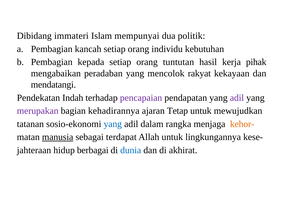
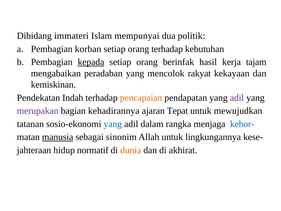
kancah: kancah -> korban
orang individu: individu -> terhadap
kepada underline: none -> present
tuntutan: tuntutan -> berinfak
pihak: pihak -> tajam
mendatangi: mendatangi -> kemiskinan
pencapaian colour: purple -> orange
Tetap: Tetap -> Tepat
kehor- colour: orange -> blue
terdapat: terdapat -> sinonim
berbagai: berbagai -> normatif
dunia colour: blue -> orange
